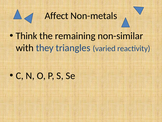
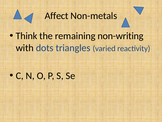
non-similar: non-similar -> non-writing
they: they -> dots
